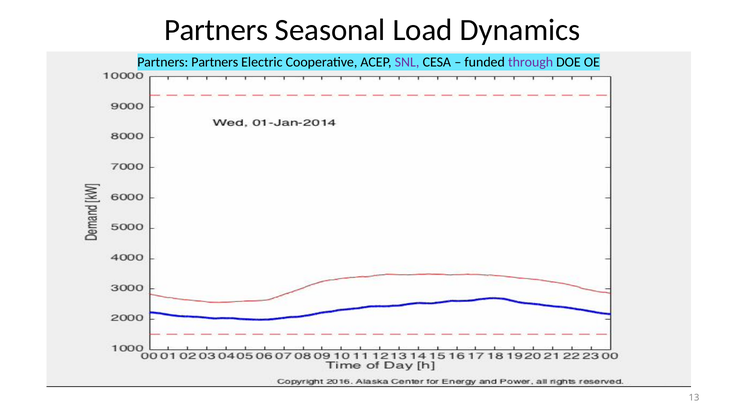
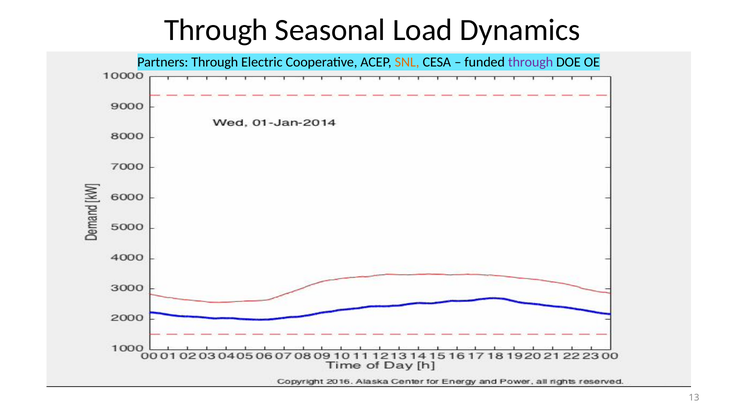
Partners at (216, 30): Partners -> Through
Partners Partners: Partners -> Through
SNL colour: purple -> orange
